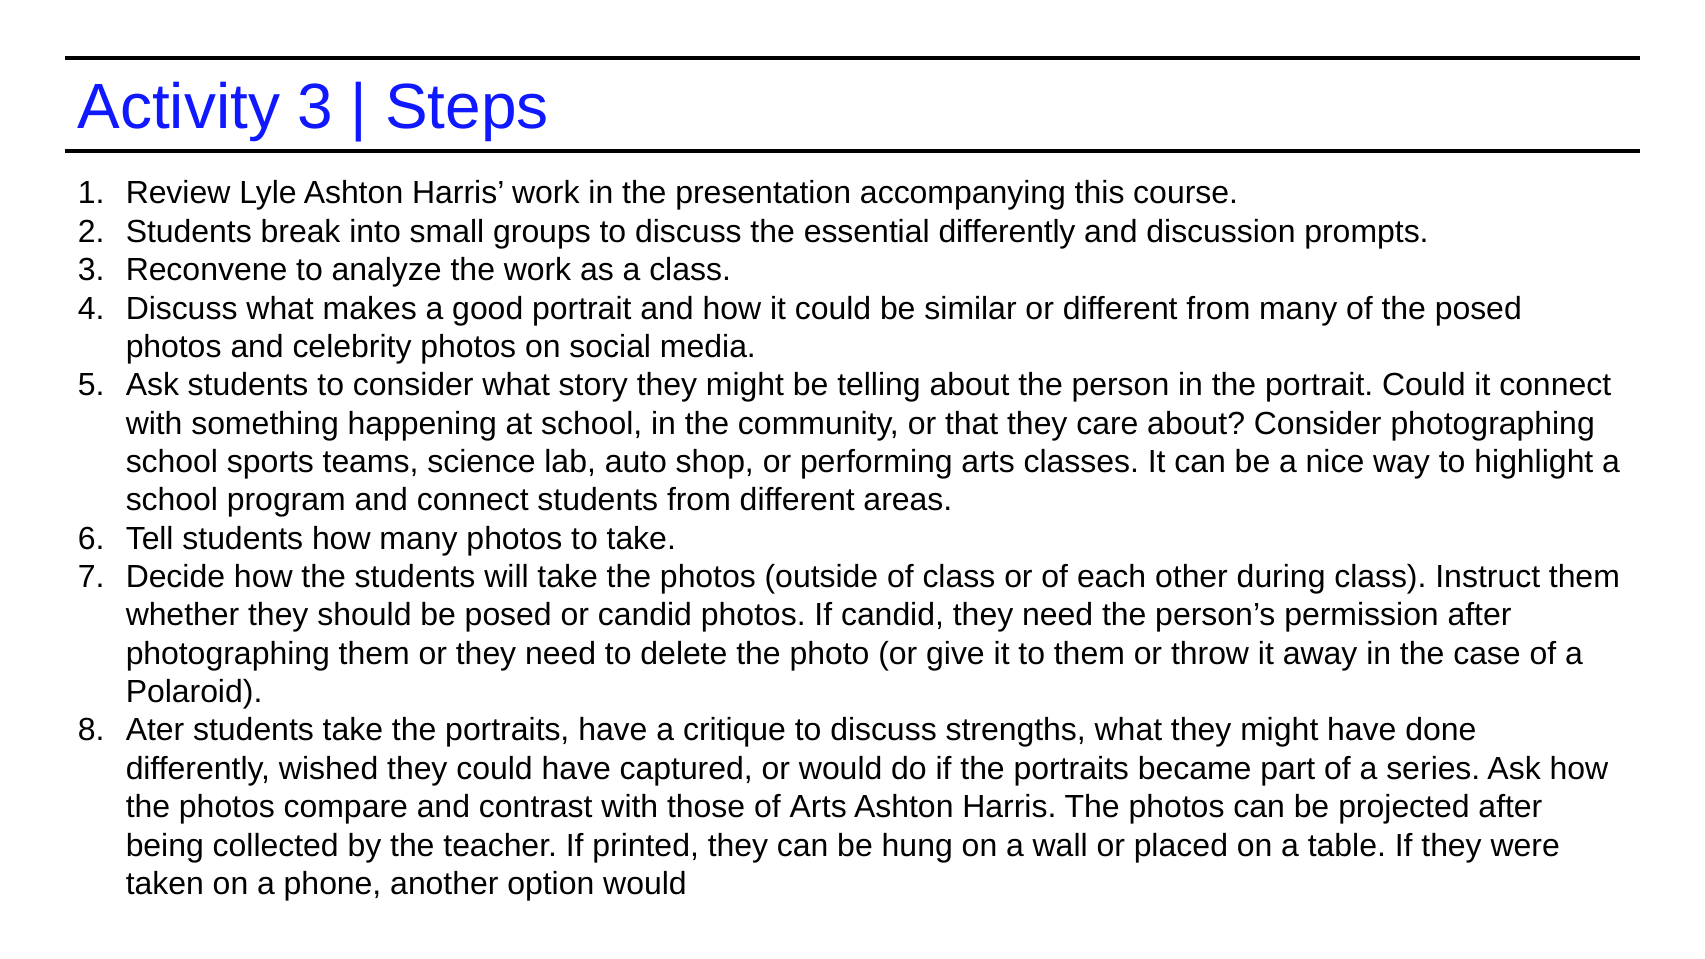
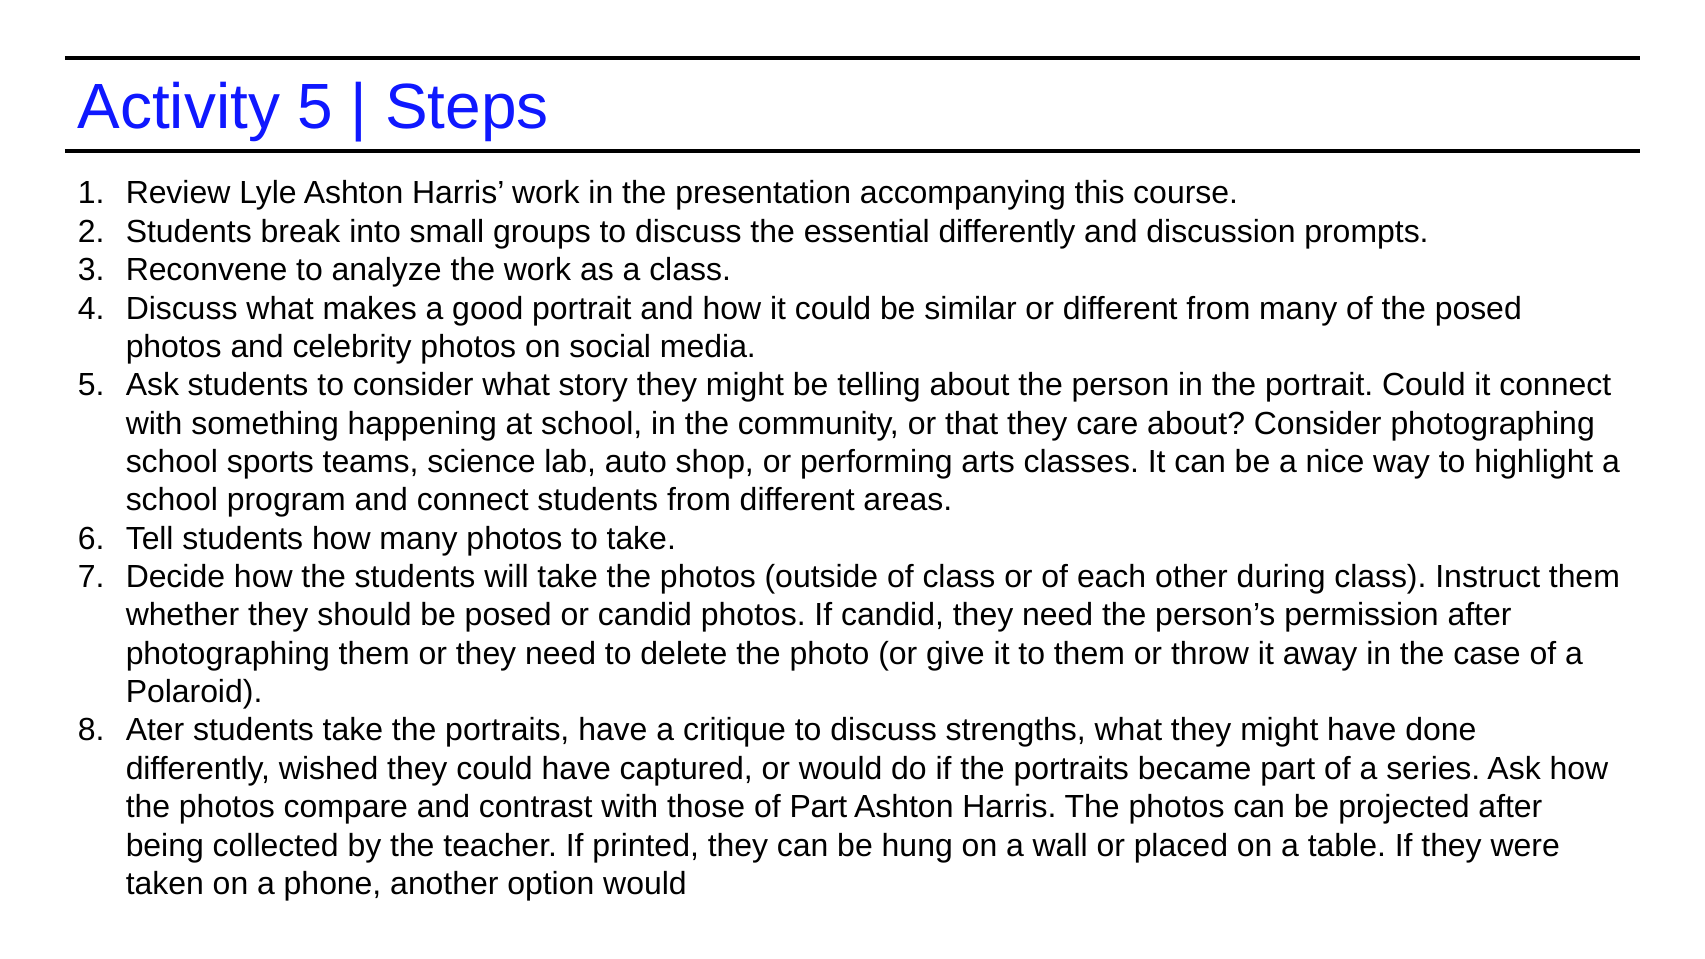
Activity 3: 3 -> 5
of Arts: Arts -> Part
